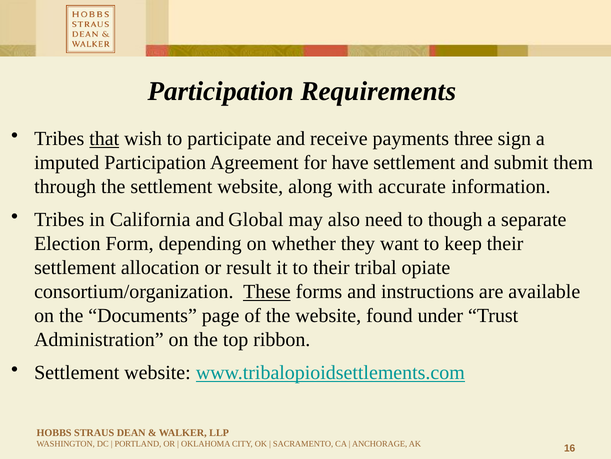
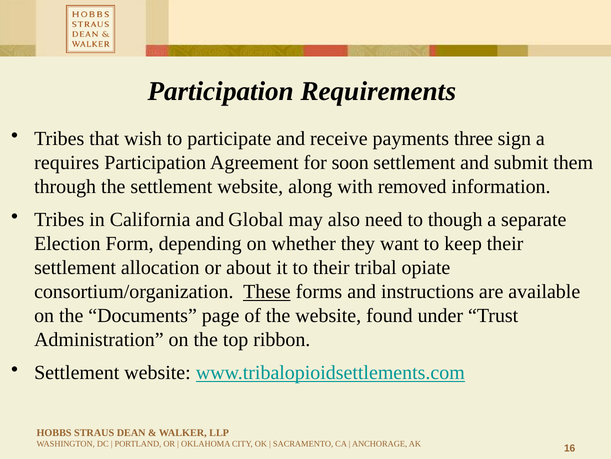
that underline: present -> none
imputed: imputed -> requires
have: have -> soon
accurate: accurate -> removed
result: result -> about
